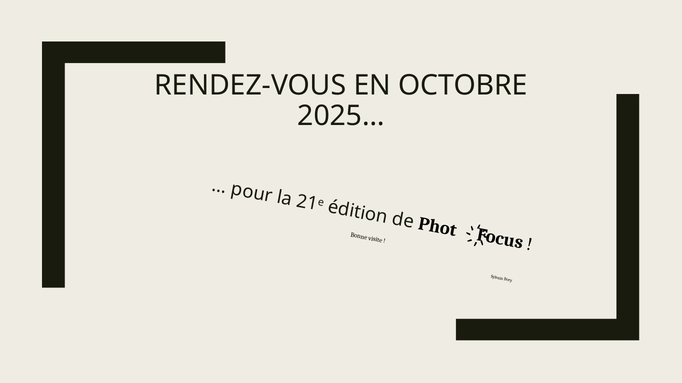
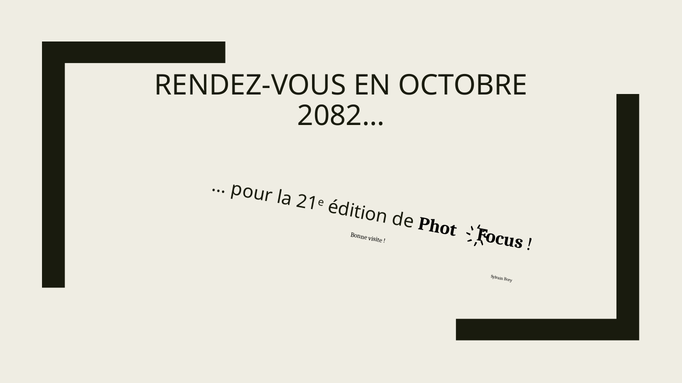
2025…: 2025… -> 2082…
